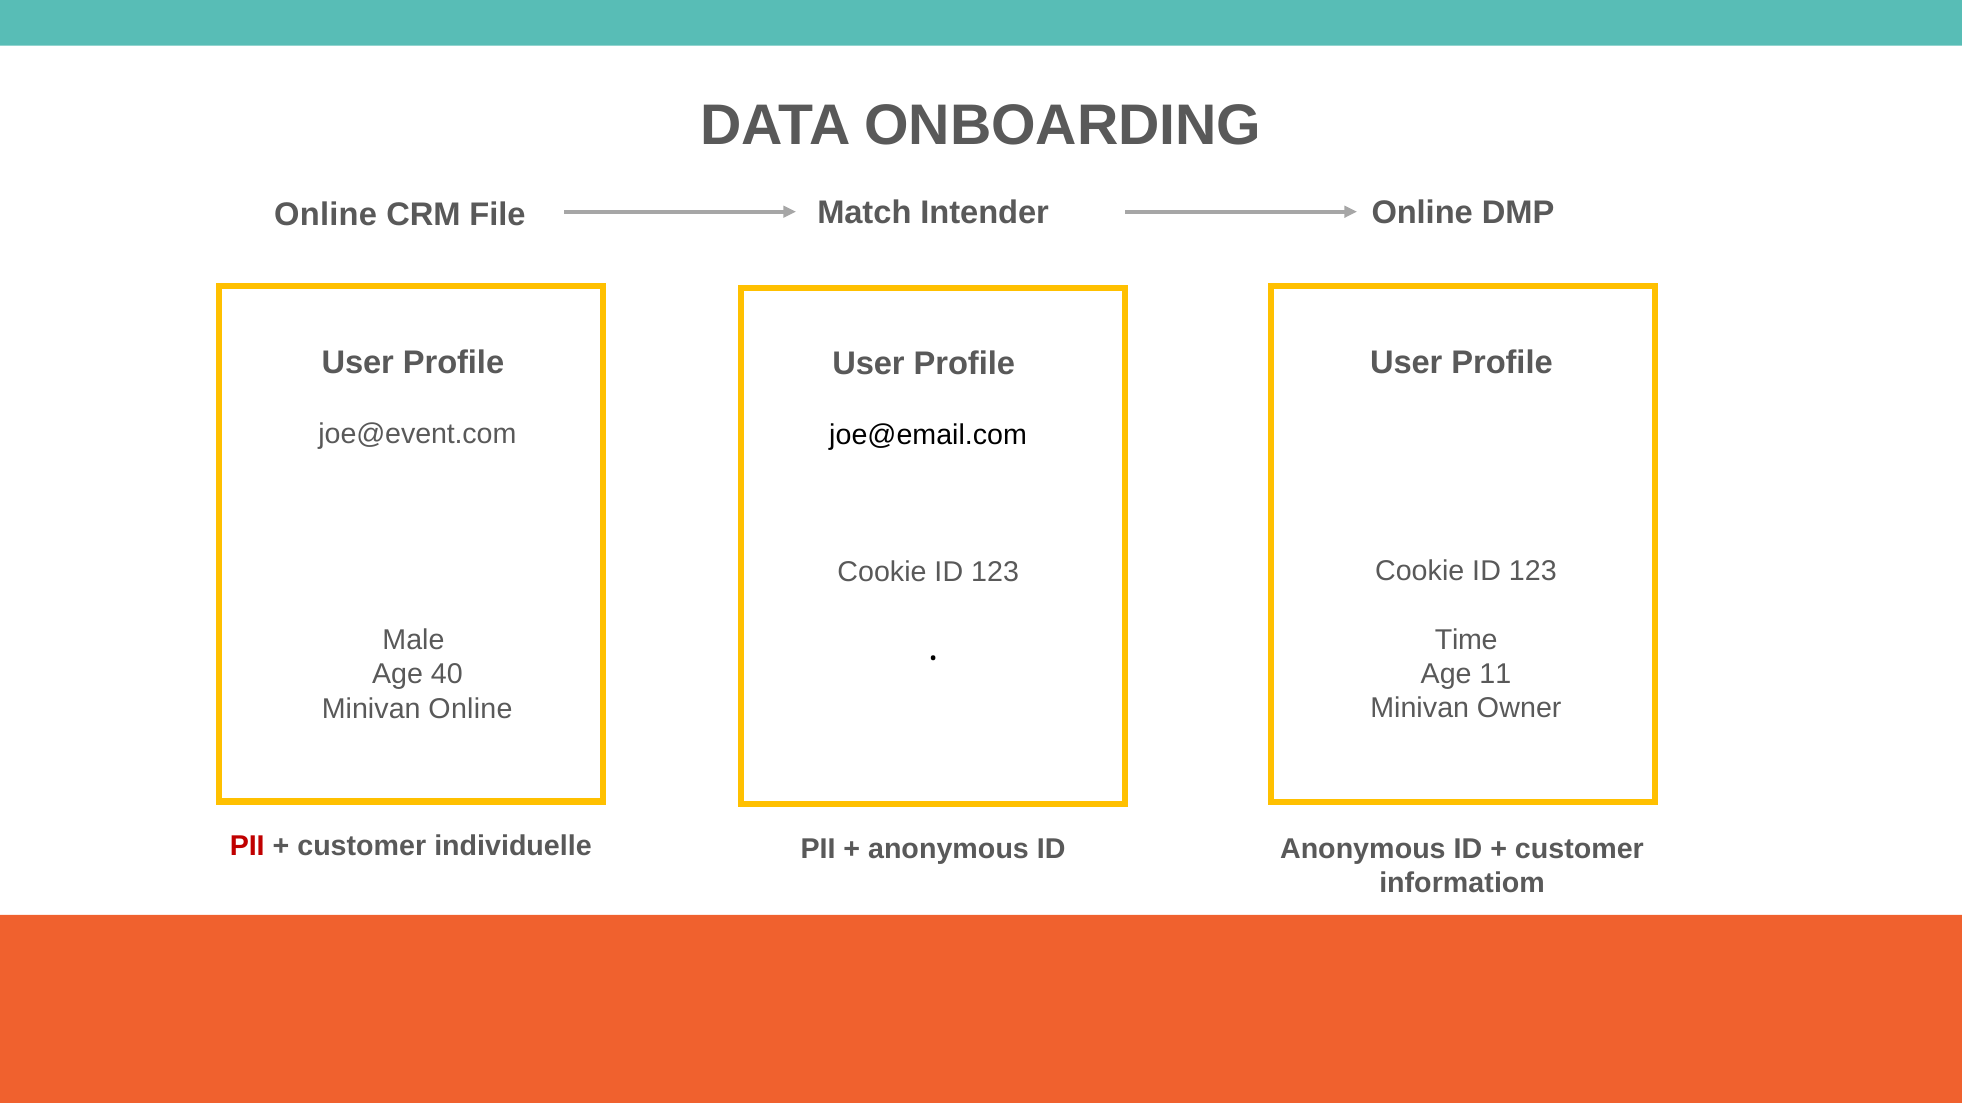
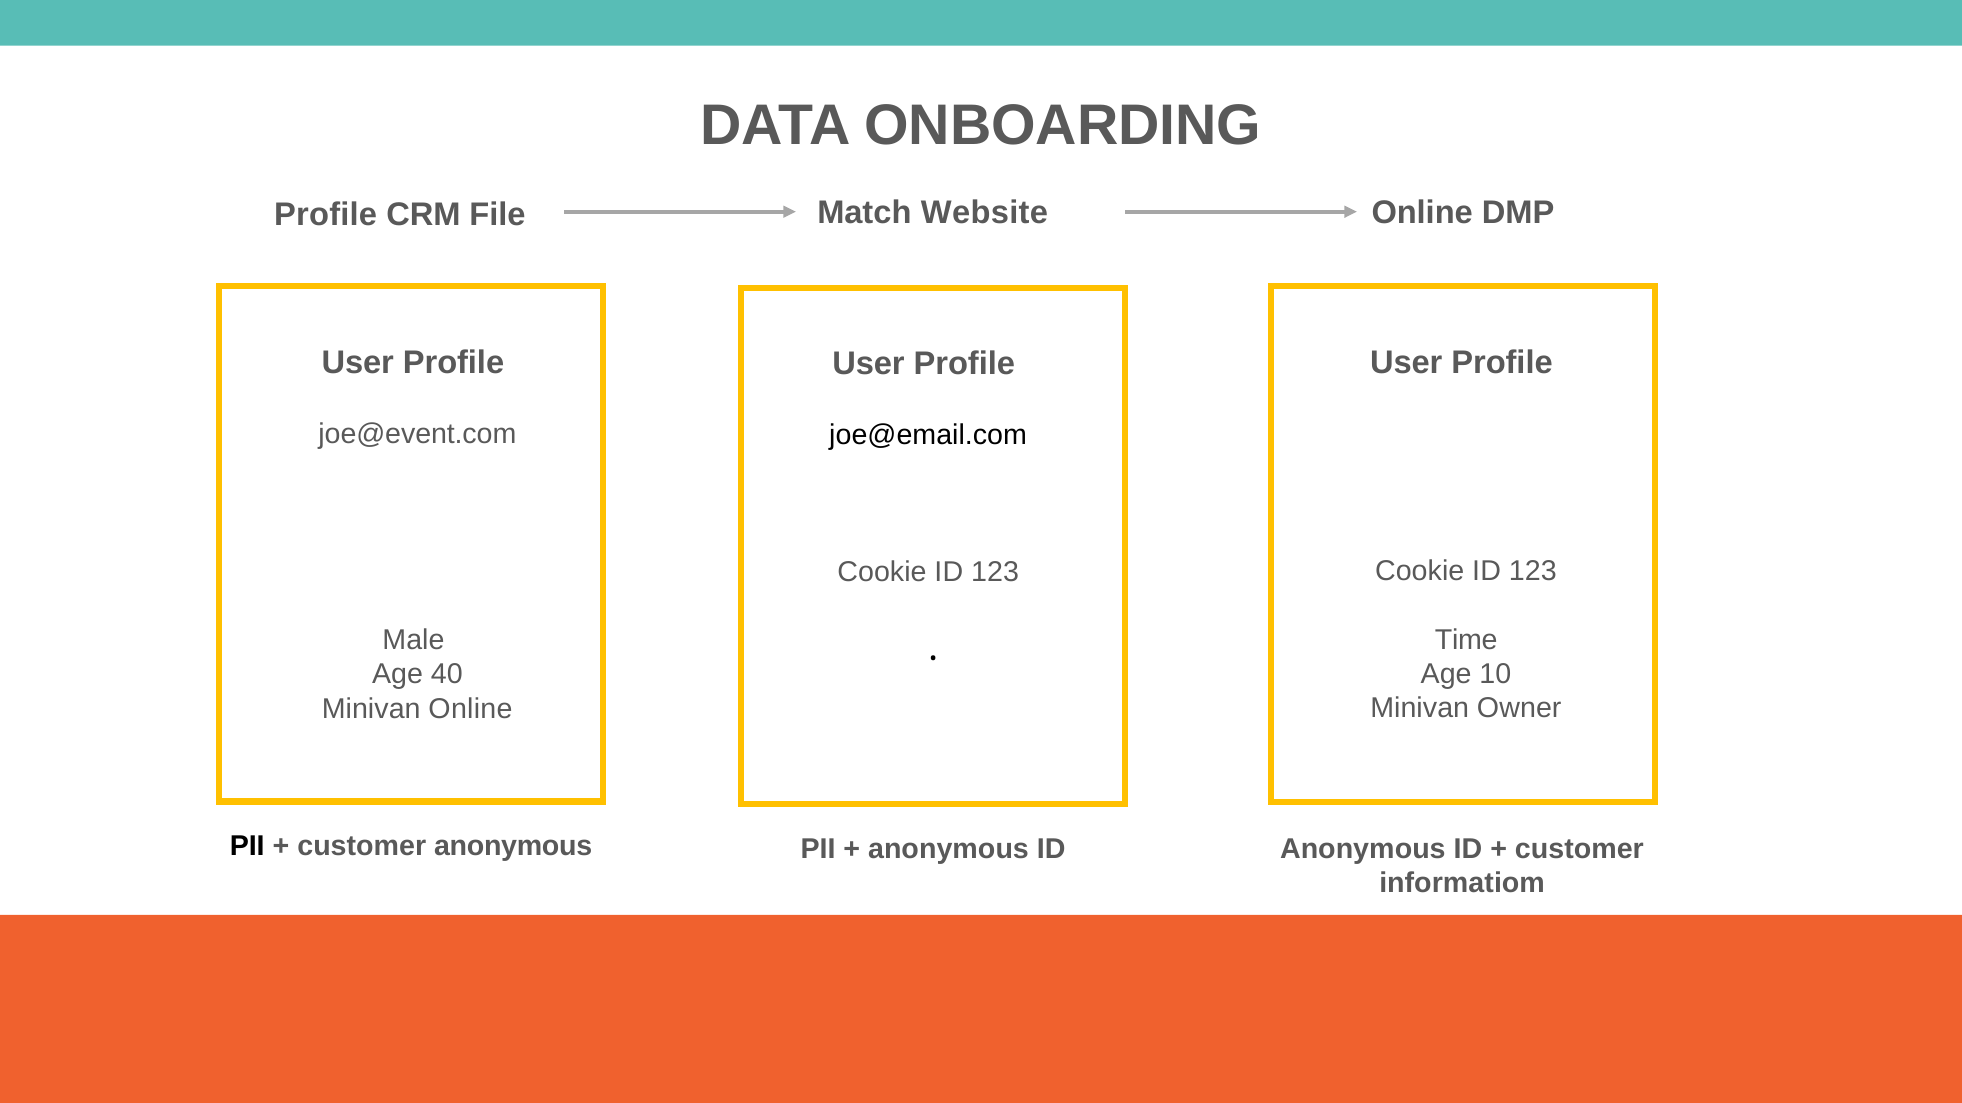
Match Intender: Intender -> Website
Online at (326, 215): Online -> Profile
11: 11 -> 10
PII at (247, 846) colour: red -> black
customer individuelle: individuelle -> anonymous
